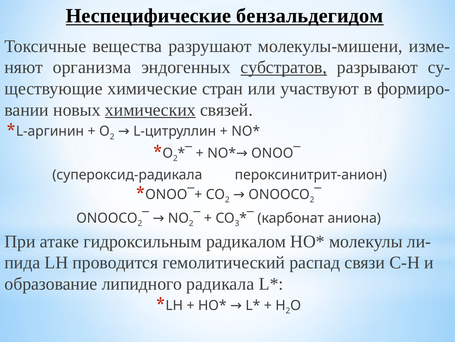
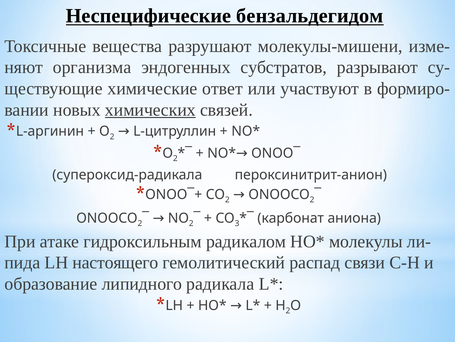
субстратов underline: present -> none
стран: стран -> ответ
проводится: проводится -> настоящего
